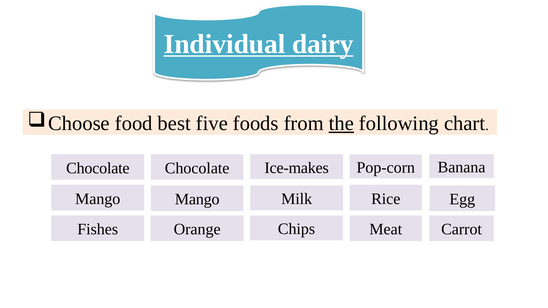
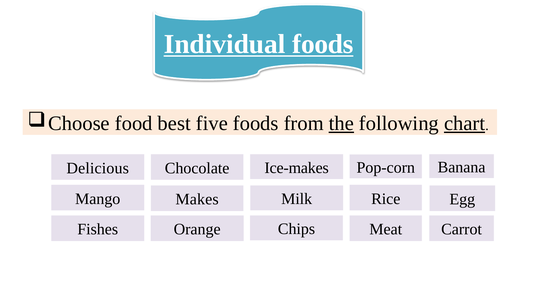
Individual dairy: dairy -> foods
chart underline: none -> present
Chocolate at (98, 168): Chocolate -> Delicious
Mango at (197, 200): Mango -> Makes
